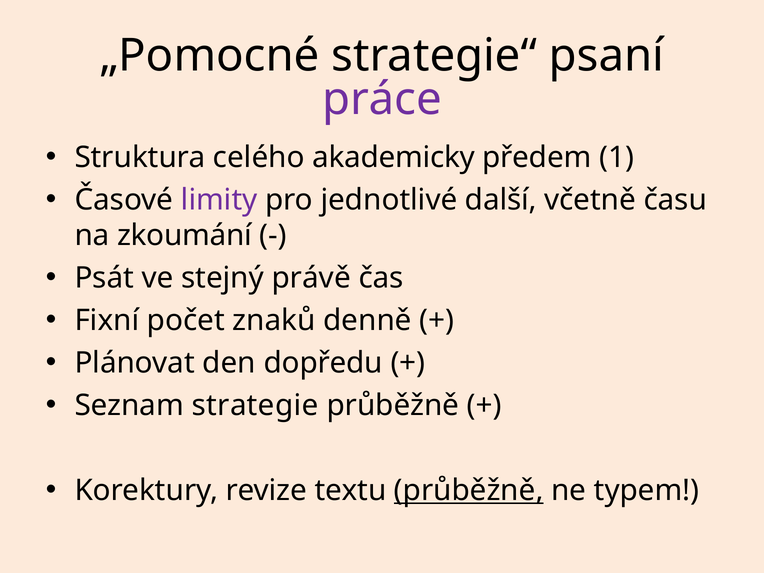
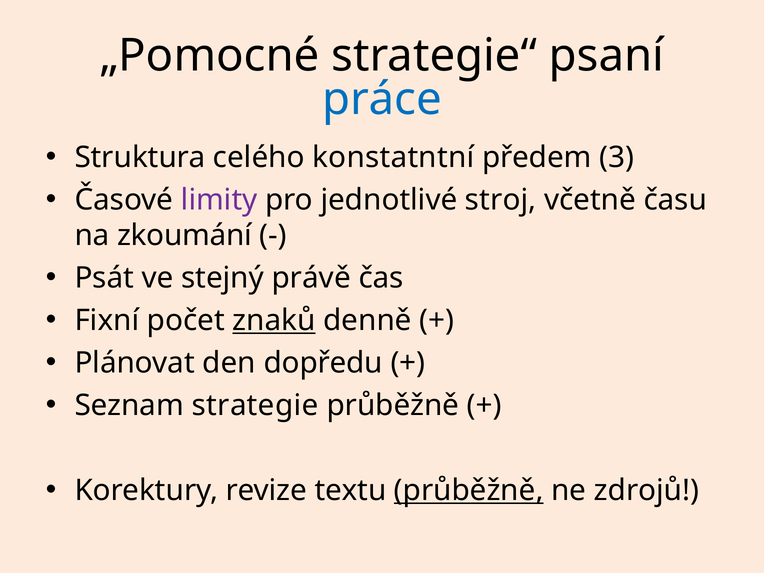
práce colour: purple -> blue
akademicky: akademicky -> konstatntní
1: 1 -> 3
další: další -> stroj
znaků underline: none -> present
typem: typem -> zdrojů
